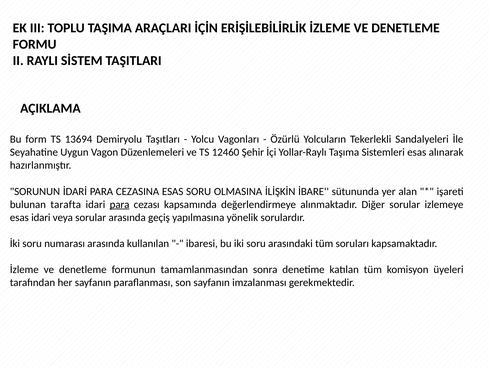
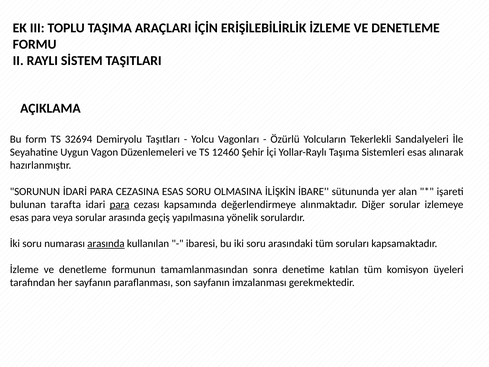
13694: 13694 -> 32694
esas idari: idari -> para
arasında at (106, 243) underline: none -> present
